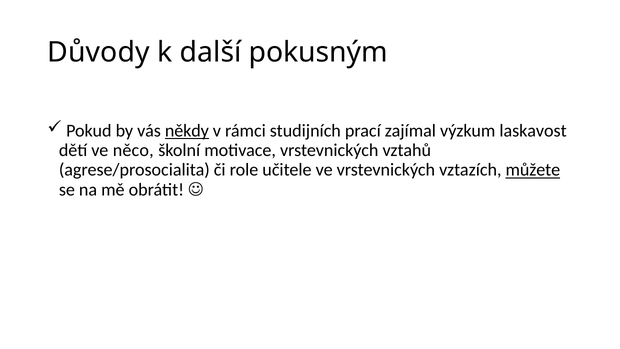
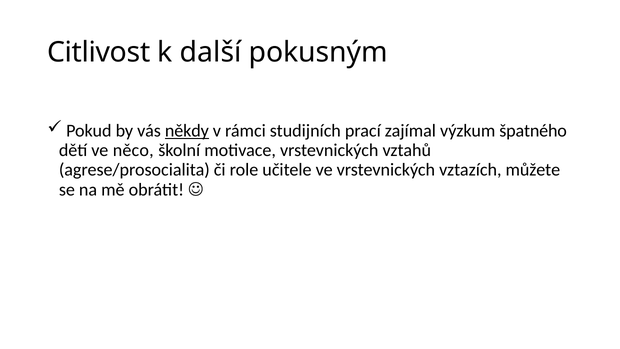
Důvody: Důvody -> Citlivost
laskavost: laskavost -> špatného
můžete underline: present -> none
